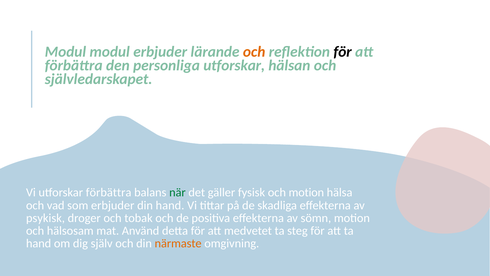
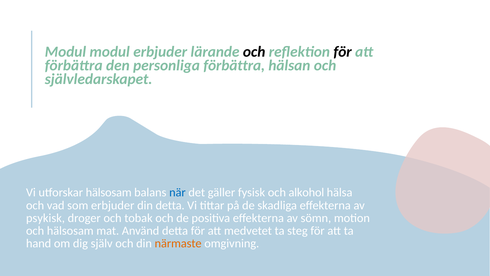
och at (254, 52) colour: orange -> black
personliga utforskar: utforskar -> förbättra
utforskar förbättra: förbättra -> hälsosam
när colour: green -> blue
och motion: motion -> alkohol
din hand: hand -> detta
